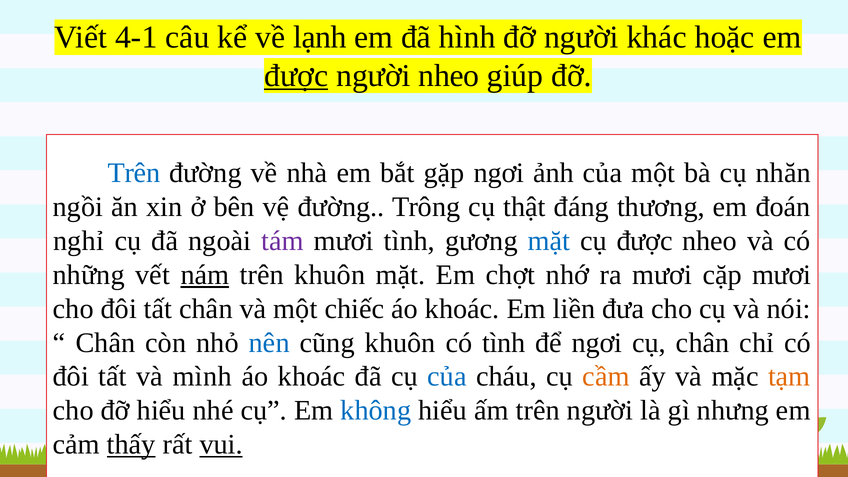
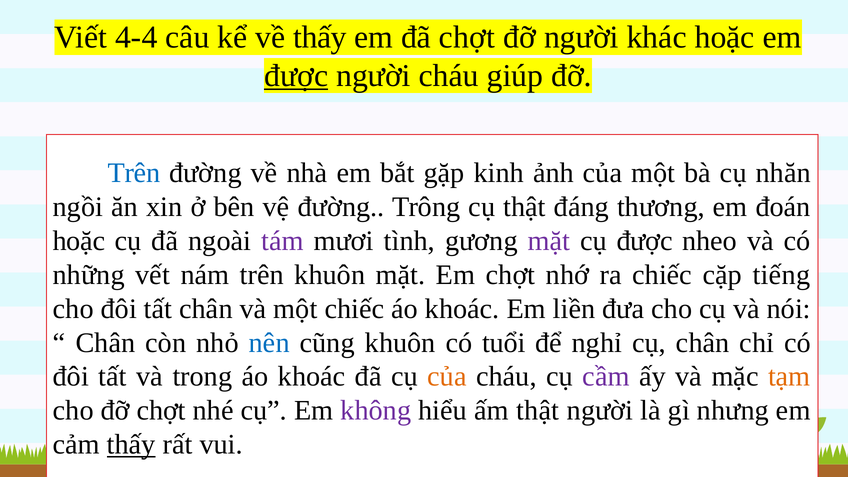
4-1: 4-1 -> 4-4
về lạnh: lạnh -> thấy
đã hình: hình -> chợt
người nheo: nheo -> cháu
gặp ngơi: ngơi -> kinh
nghỉ at (79, 241): nghỉ -> hoặc
mặt at (549, 241) colour: blue -> purple
nám underline: present -> none
ra mươi: mươi -> chiếc
cặp mươi: mươi -> tiếng
có tình: tình -> tuổi
để ngơi: ngơi -> nghỉ
mình: mình -> trong
của at (447, 377) colour: blue -> orange
cầm colour: orange -> purple
đỡ hiểu: hiểu -> chợt
không colour: blue -> purple
ấm trên: trên -> thật
vui underline: present -> none
